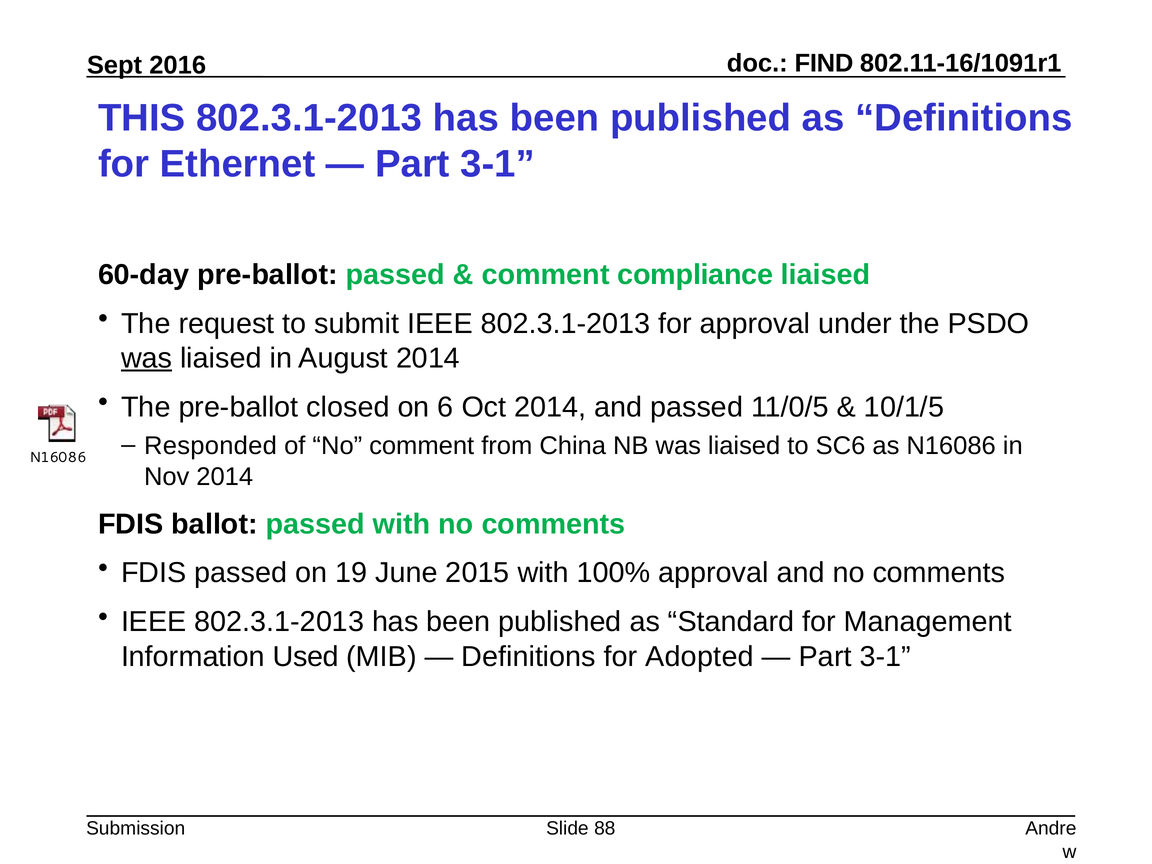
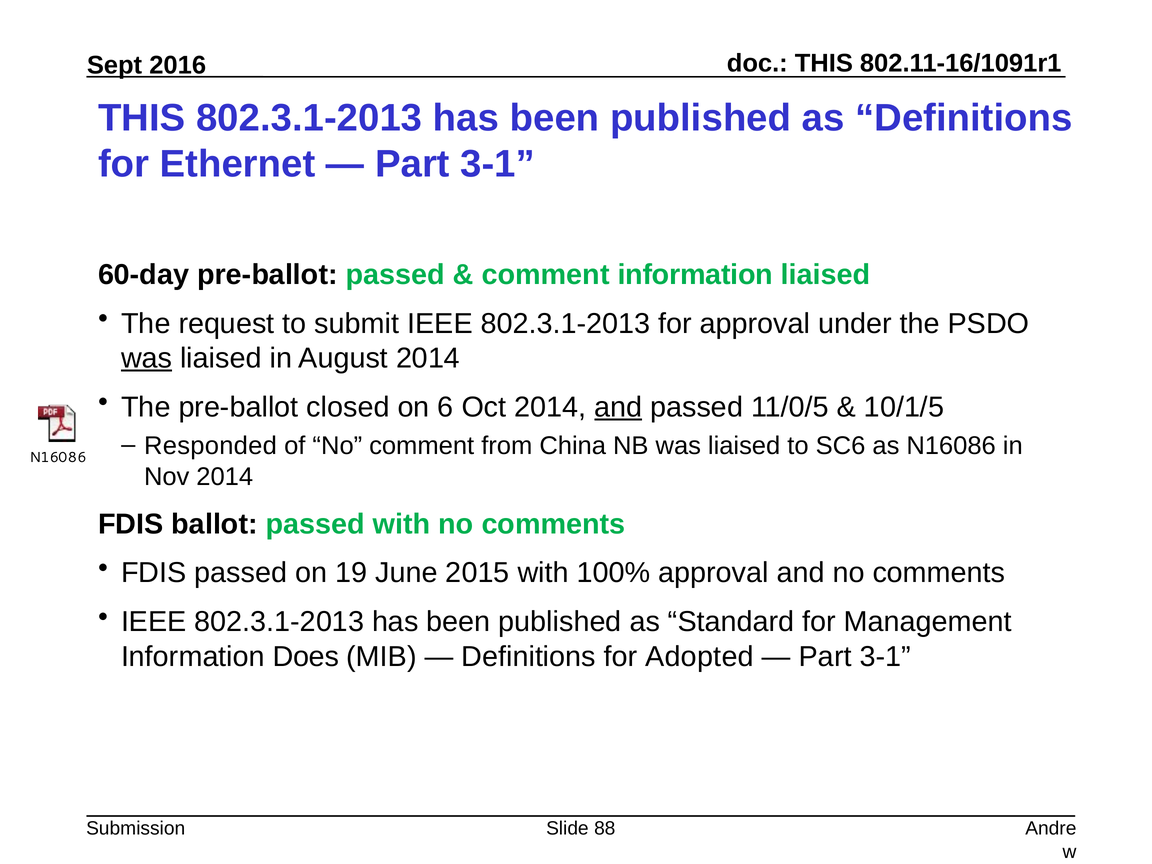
FIND at (824, 63): FIND -> THIS
comment compliance: compliance -> information
and at (618, 407) underline: none -> present
Used: Used -> Does
